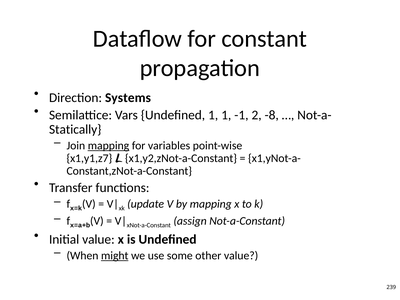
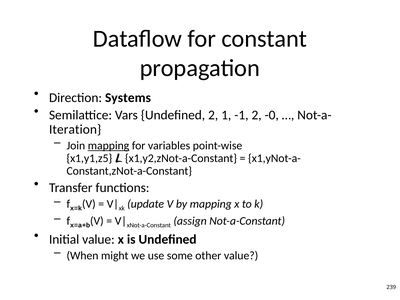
Undefined 1: 1 -> 2
-8: -8 -> -0
Statically: Statically -> Iteration
7: 7 -> 5
might underline: present -> none
